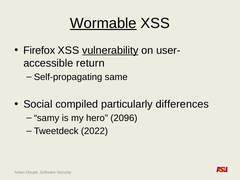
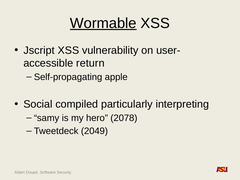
Firefox: Firefox -> Jscript
vulnerability underline: present -> none
same: same -> apple
differences: differences -> interpreting
2096: 2096 -> 2078
2022: 2022 -> 2049
